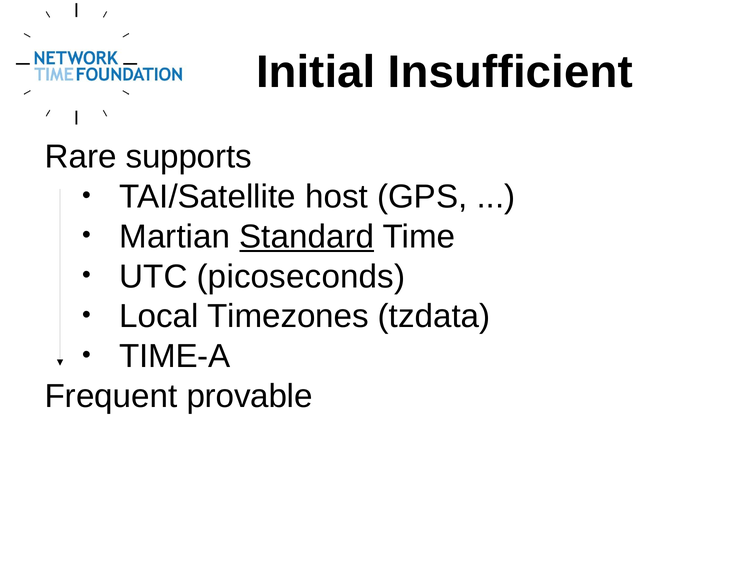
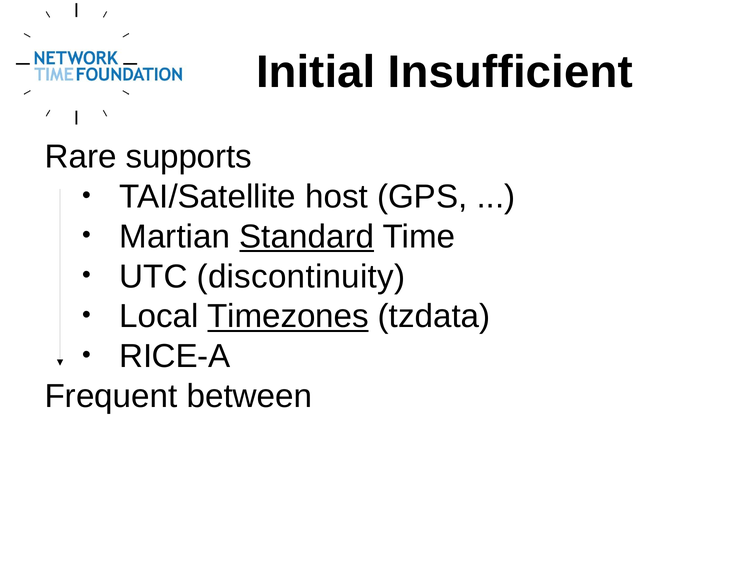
picoseconds: picoseconds -> discontinuity
Timezones underline: none -> present
TIME-A: TIME-A -> RICE-A
provable: provable -> between
